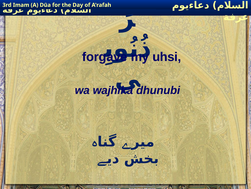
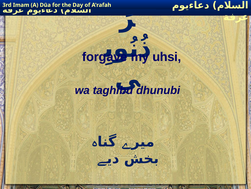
wajhika: wajhika -> taghibu
